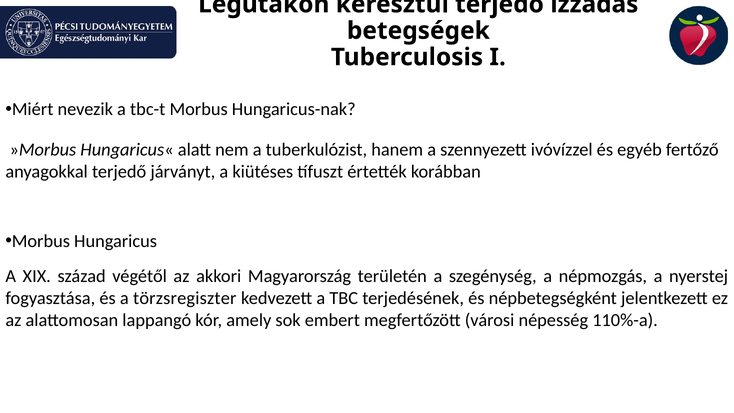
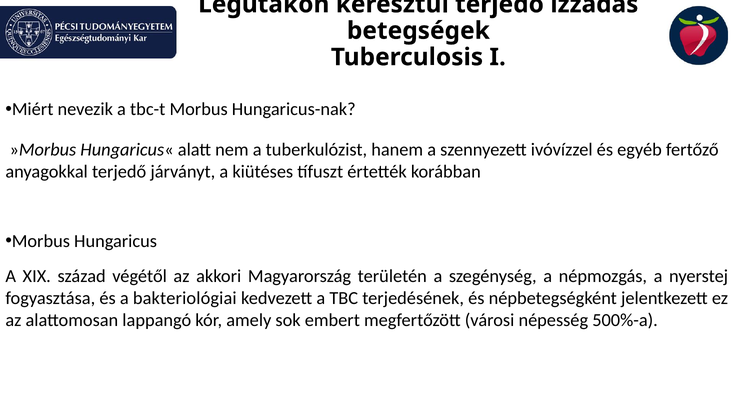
törzsregiszter: törzsregiszter -> bakteriológiai
110%-a: 110%-a -> 500%-a
